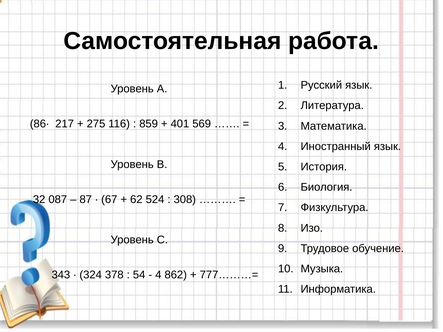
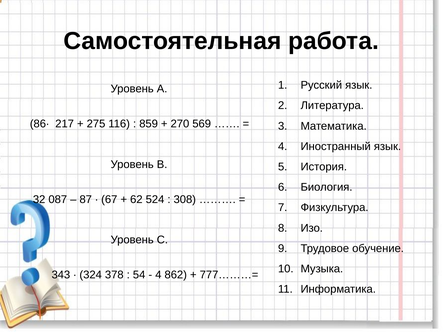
401: 401 -> 270
